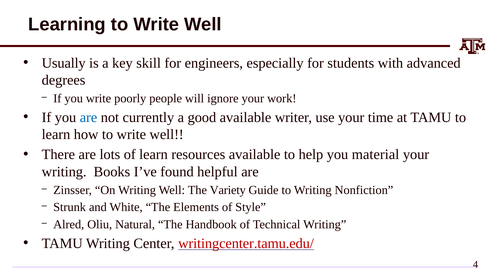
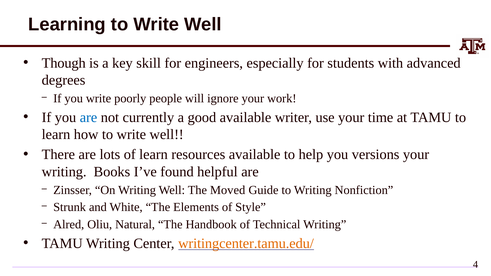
Usually: Usually -> Though
material: material -> versions
Variety: Variety -> Moved
writingcenter.tamu.edu/ colour: red -> orange
